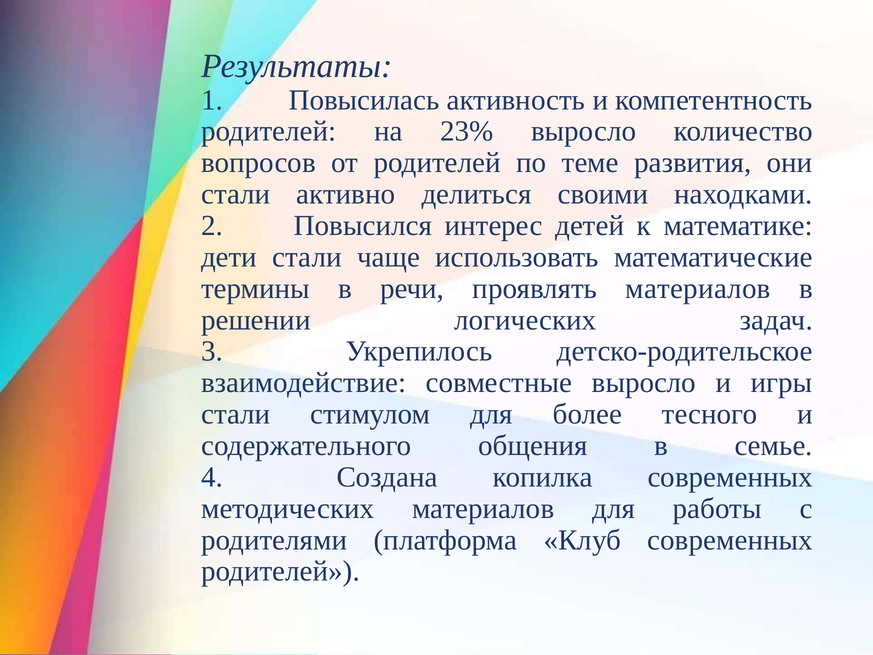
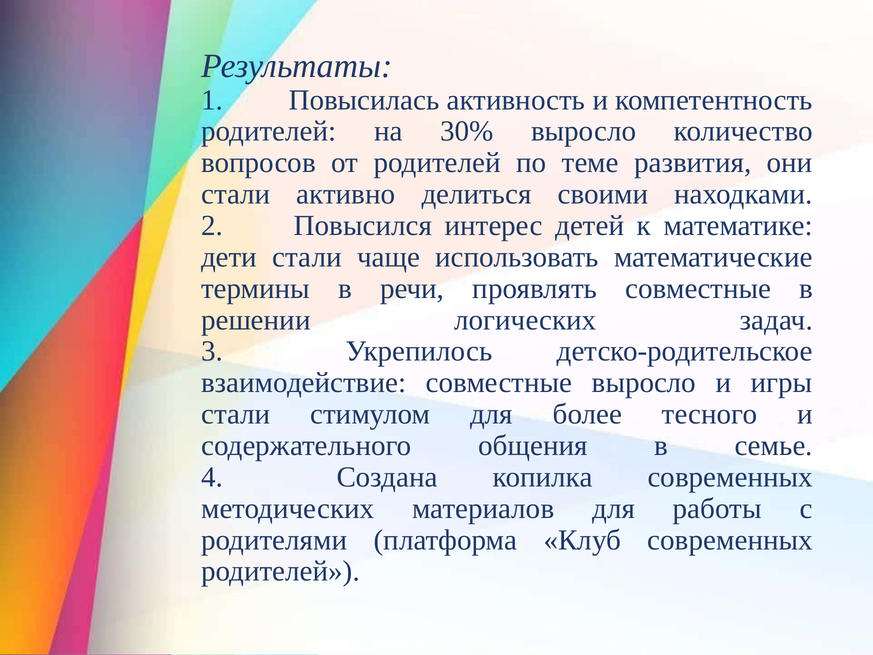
23%: 23% -> 30%
проявлять материалов: материалов -> совместные
